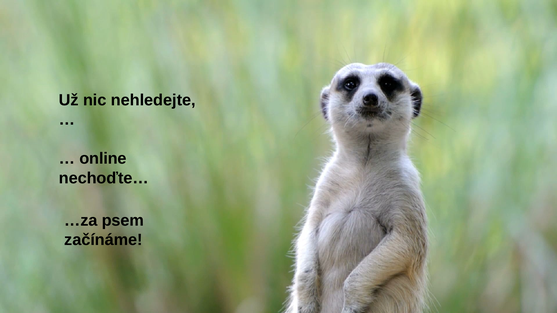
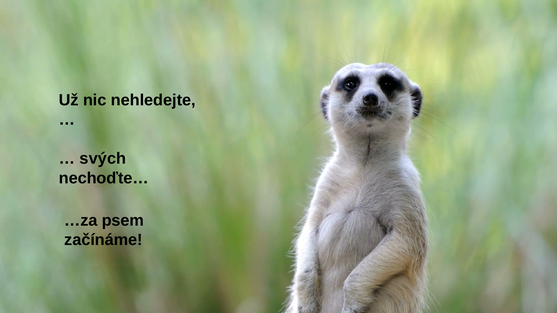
online: online -> svých
